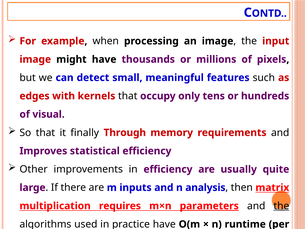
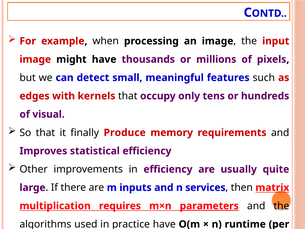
Through: Through -> Produce
analysis: analysis -> services
the at (281, 206) underline: present -> none
